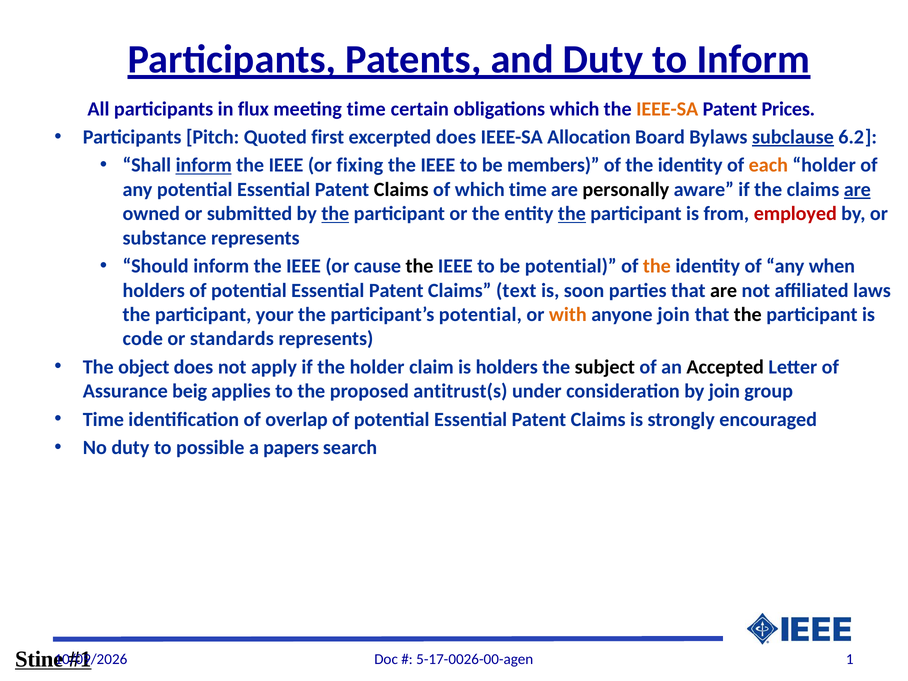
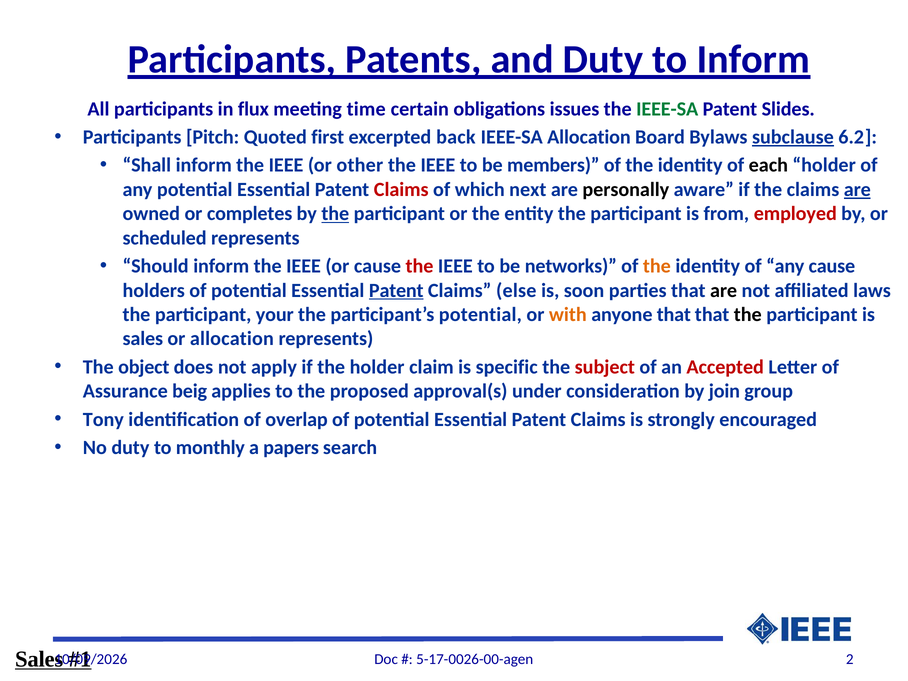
obligations which: which -> issues
IEEE-SA at (667, 109) colour: orange -> green
Prices: Prices -> Slides
excerpted does: does -> back
inform at (204, 165) underline: present -> none
fixing: fixing -> other
each colour: orange -> black
Claims at (401, 190) colour: black -> red
which time: time -> next
submitted: submitted -> completes
the at (572, 214) underline: present -> none
substance: substance -> scheduled
the at (419, 266) colour: black -> red
be potential: potential -> networks
any when: when -> cause
Patent at (396, 290) underline: none -> present
text: text -> else
anyone join: join -> that
code at (143, 339): code -> sales
or standards: standards -> allocation
is holders: holders -> specific
subject colour: black -> red
Accepted colour: black -> red
antitrust(s: antitrust(s -> approval(s
Time at (103, 419): Time -> Tony
possible: possible -> monthly
Stine at (39, 659): Stine -> Sales
1: 1 -> 2
